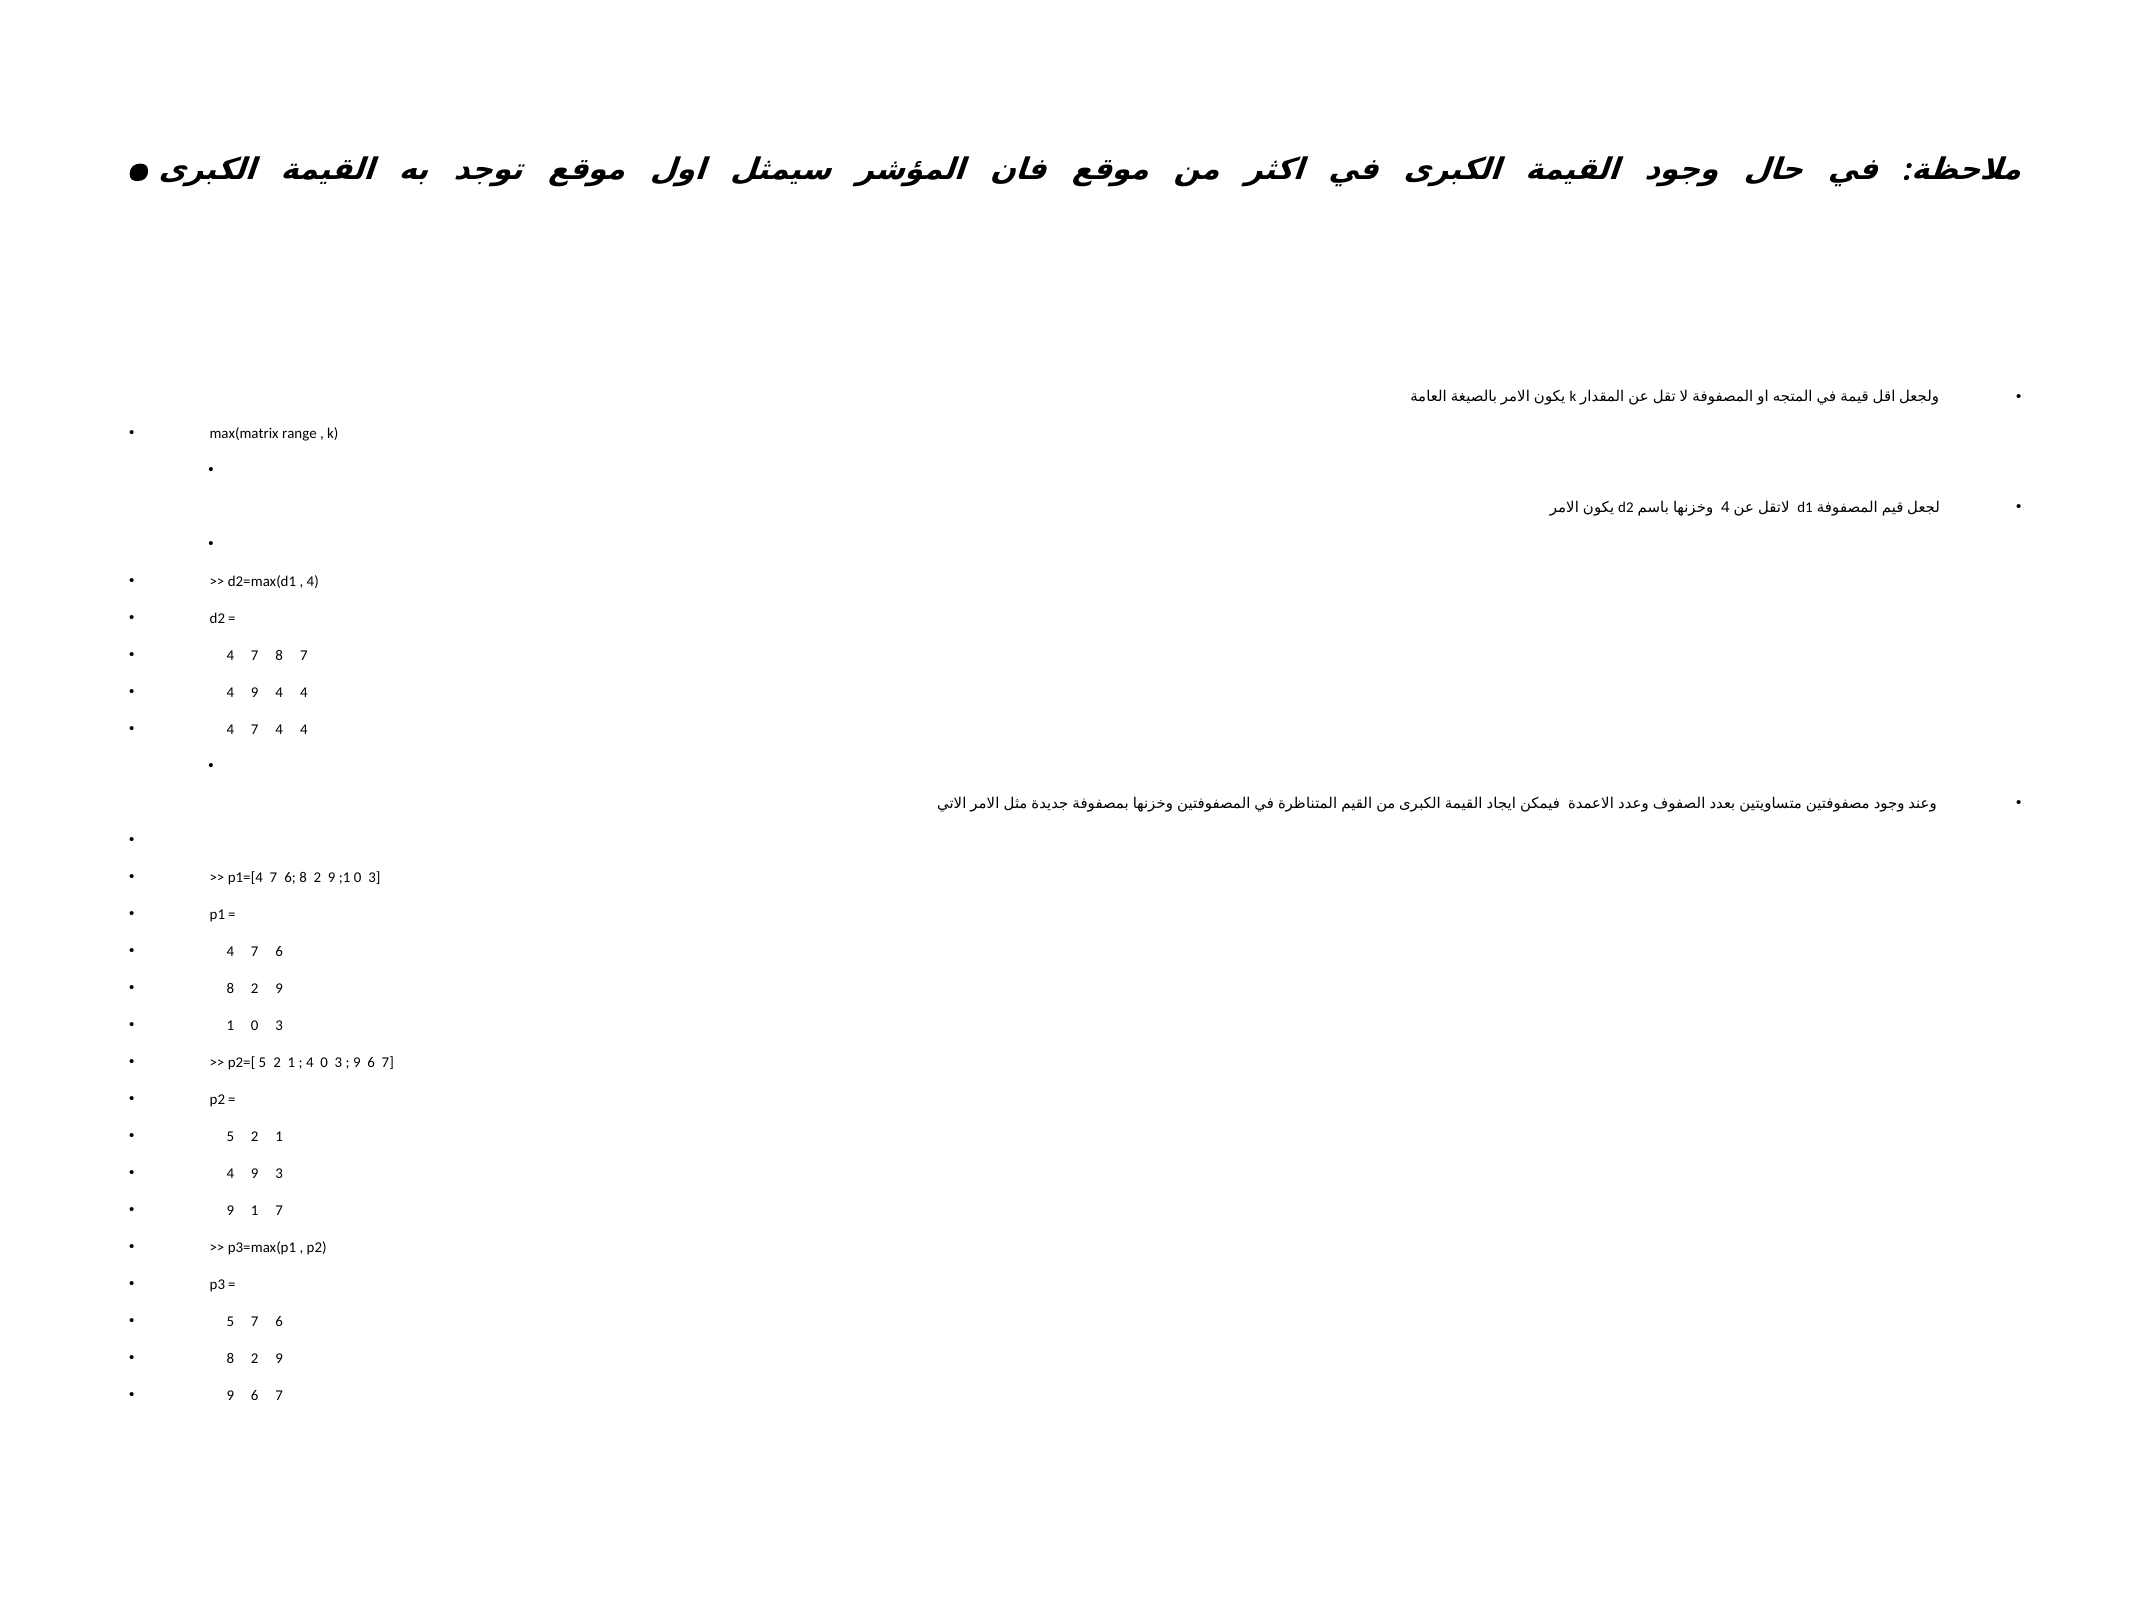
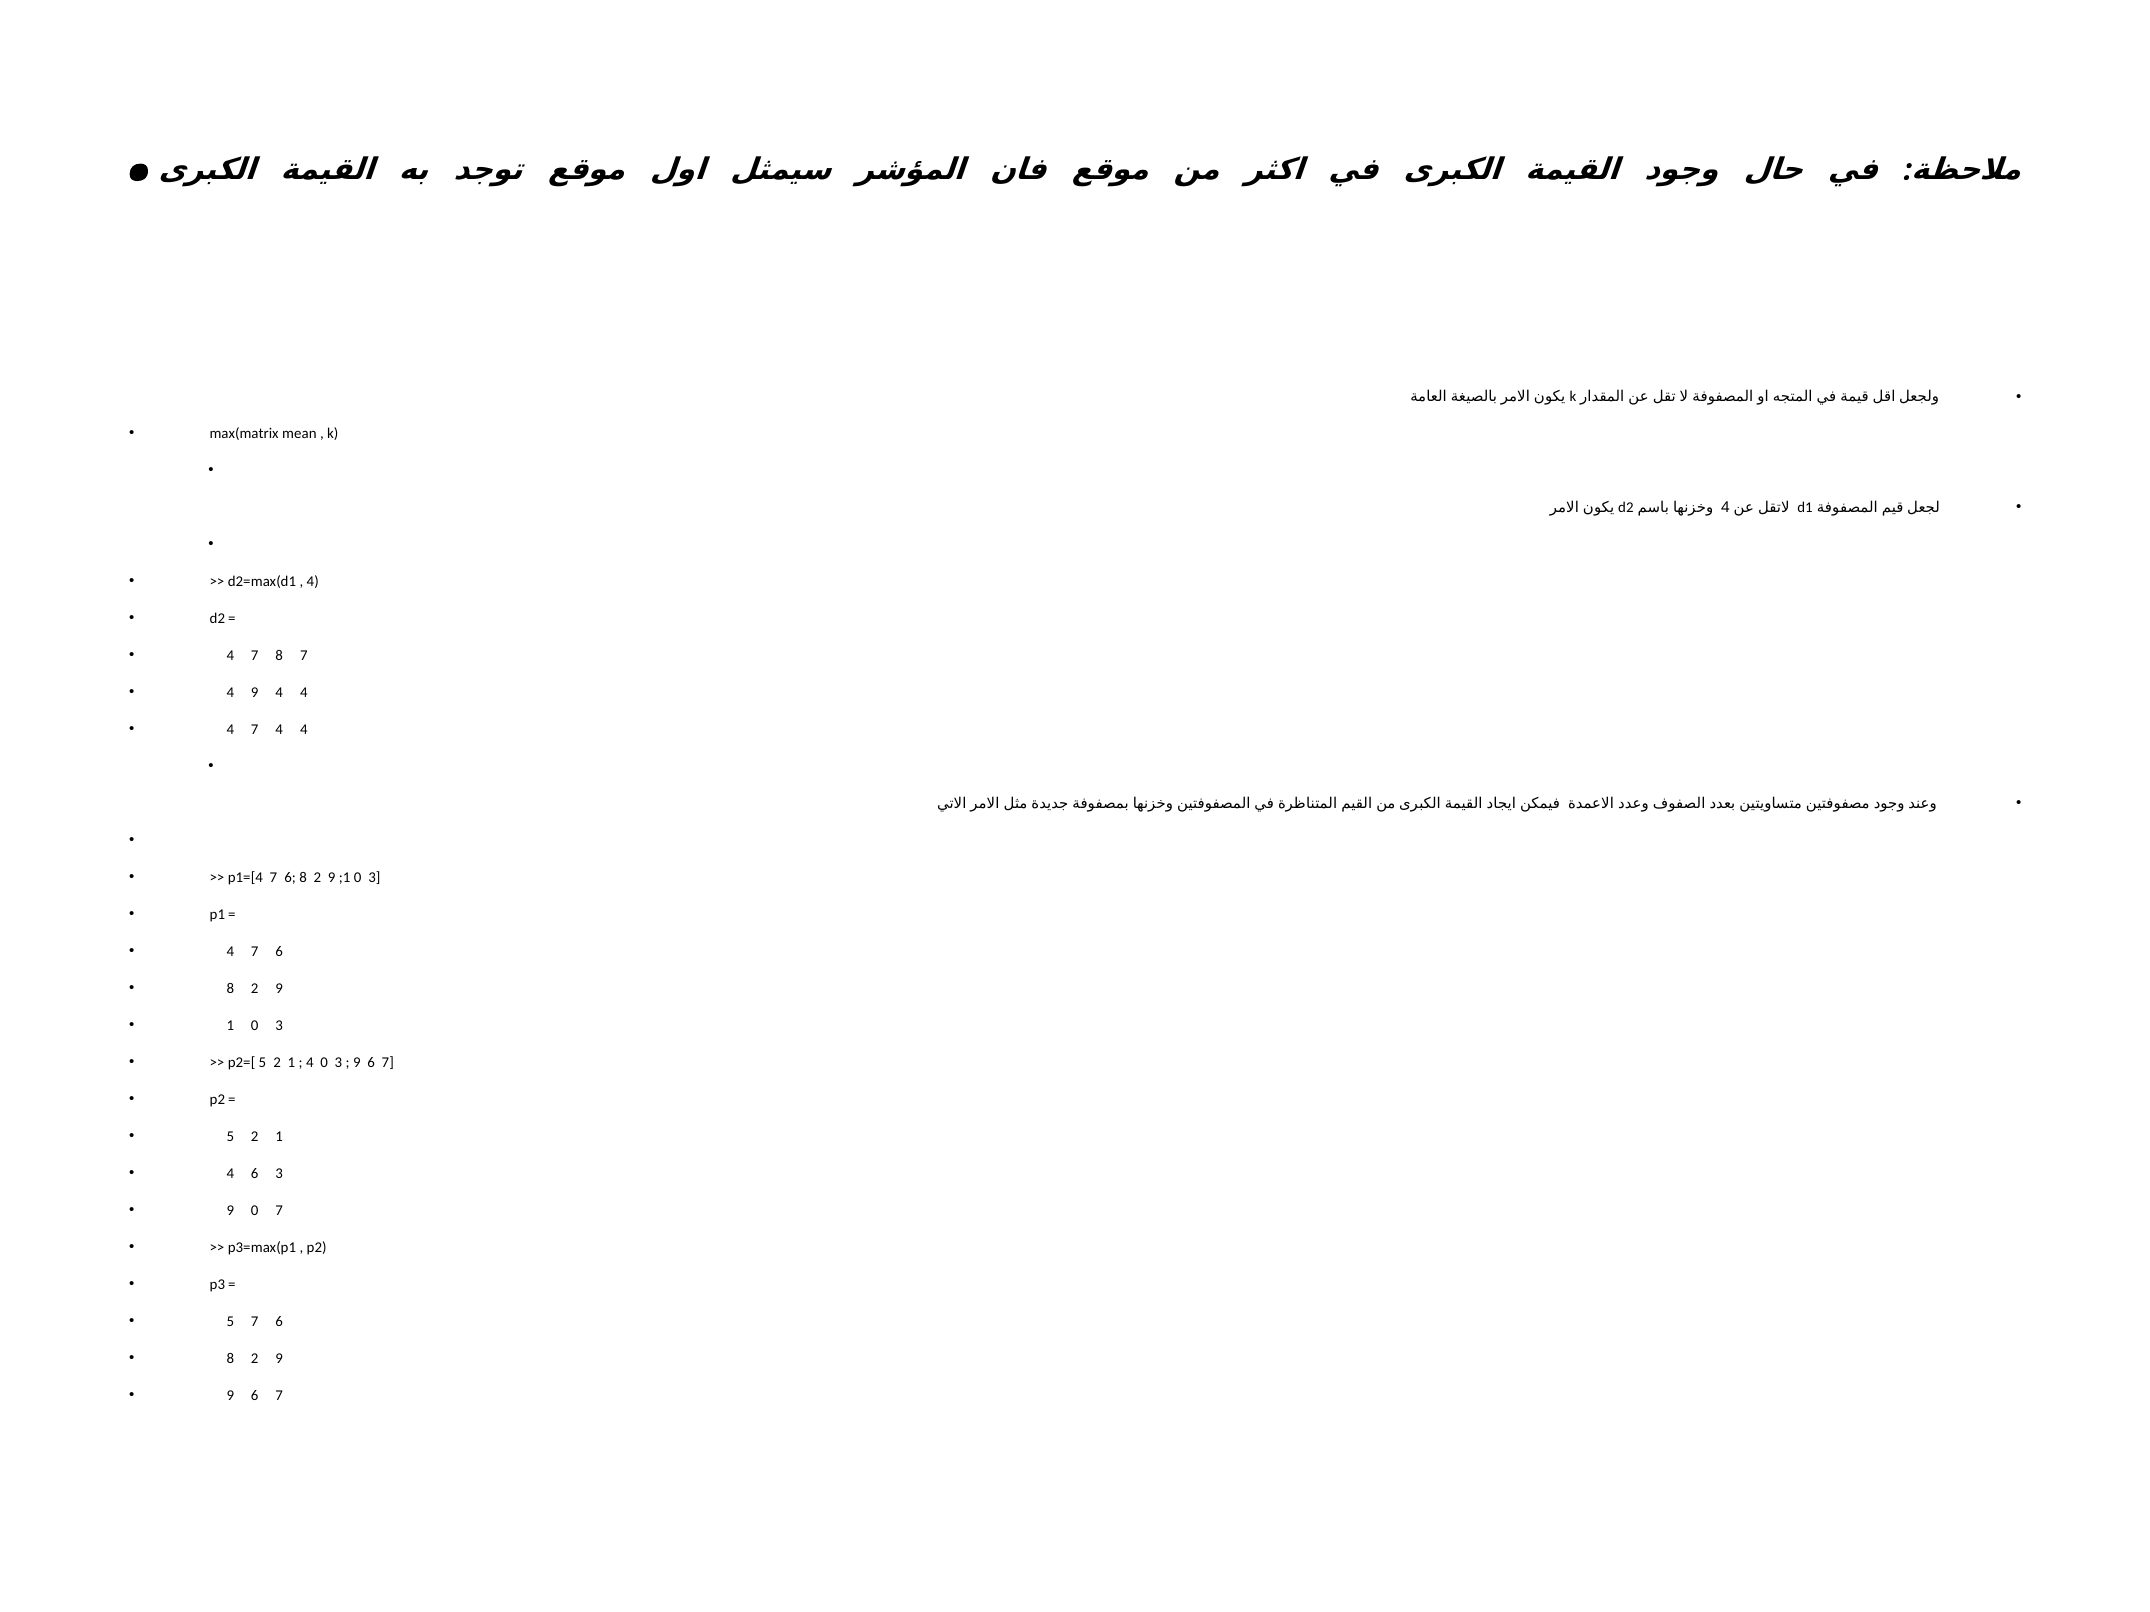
range: range -> mean
9 at (255, 1174): 9 -> 6
9 1: 1 -> 0
